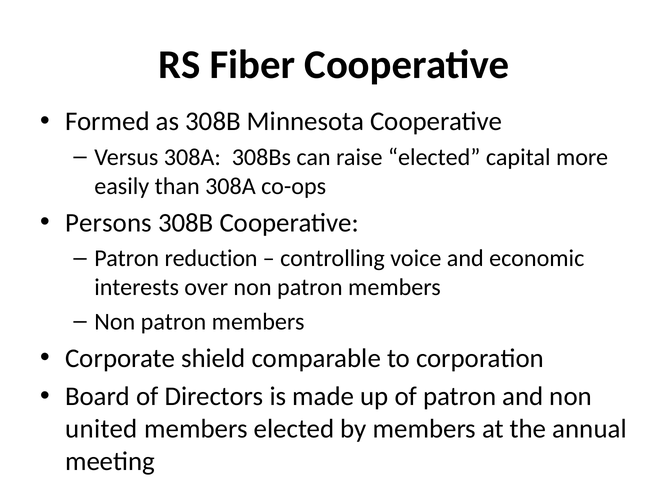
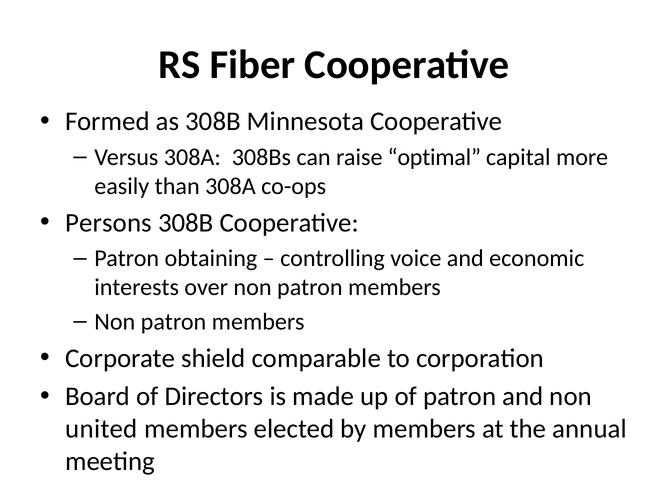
raise elected: elected -> optimal
reduction: reduction -> obtaining
